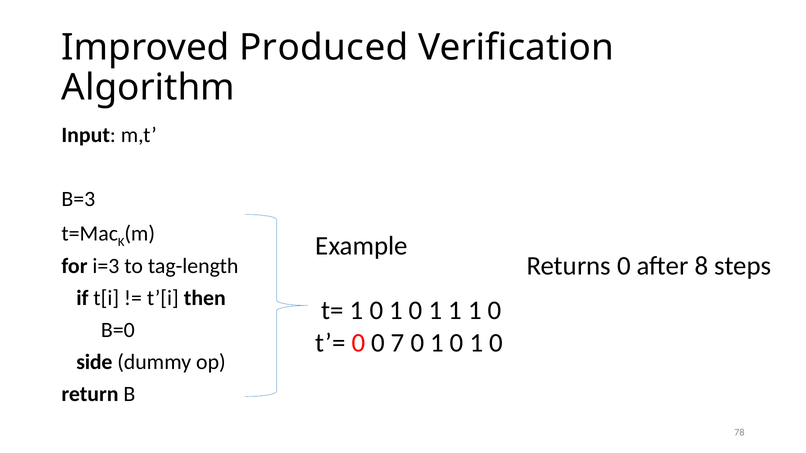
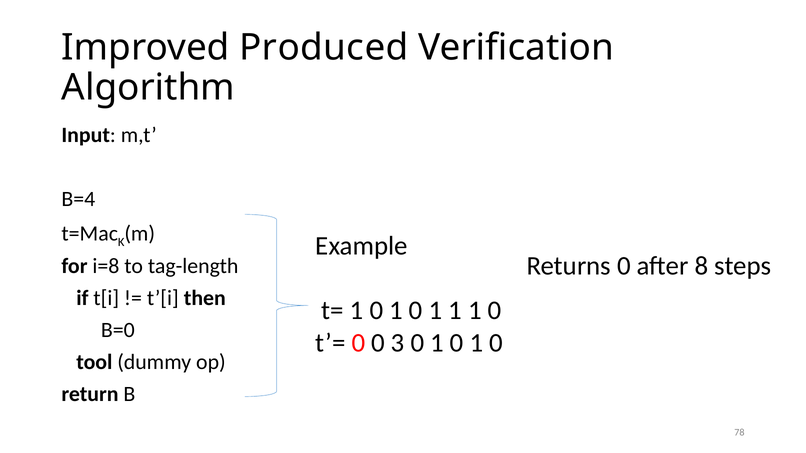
B=3: B=3 -> B=4
i=3: i=3 -> i=8
7: 7 -> 3
side: side -> tool
